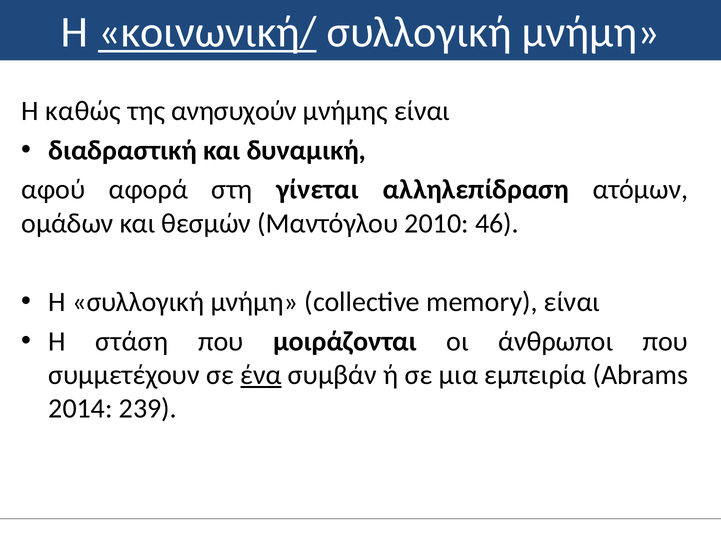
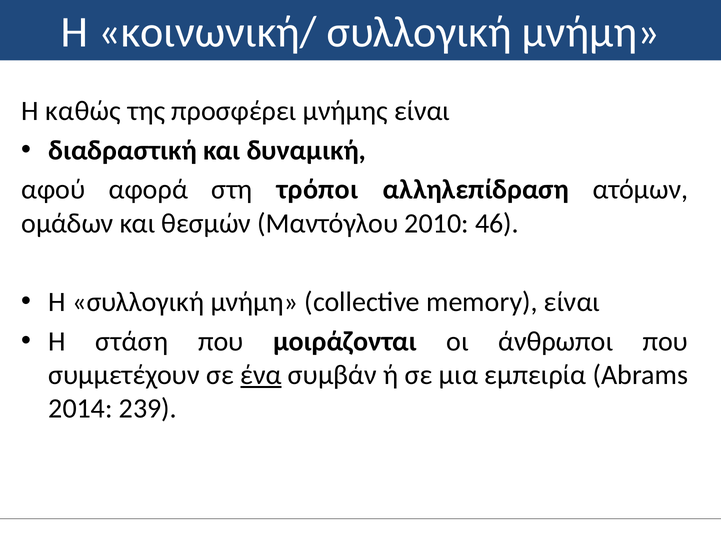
κοινωνική/ underline: present -> none
ανησυχούν: ανησυχούν -> προσφέρει
γίνεται: γίνεται -> τρόποι
